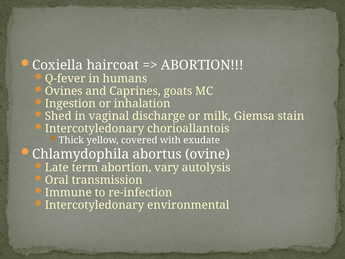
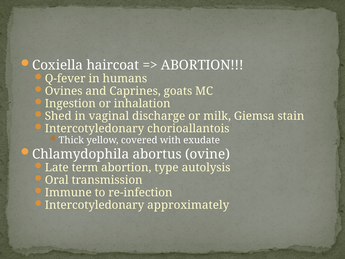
vary: vary -> type
environmental: environmental -> approximately
